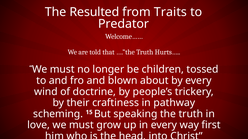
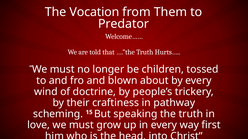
Resulted: Resulted -> Vocation
Traits: Traits -> Them
